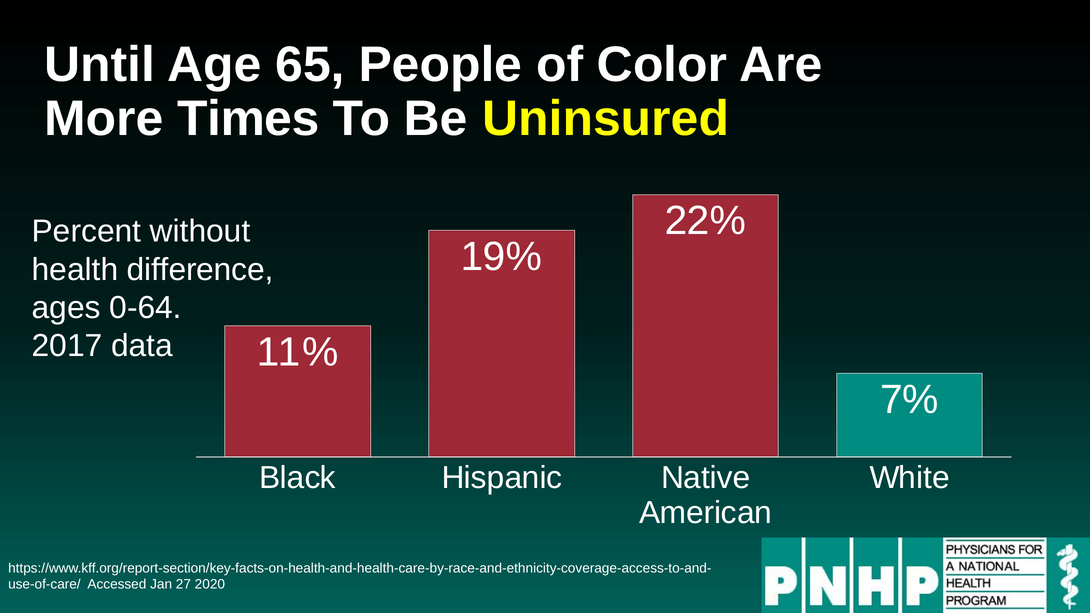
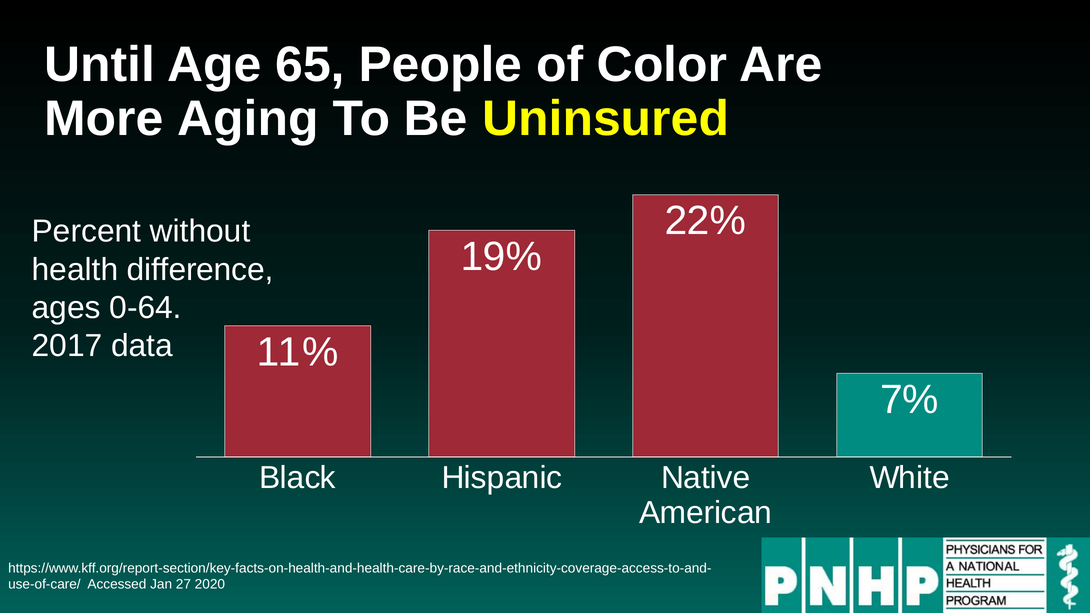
Times: Times -> Aging
